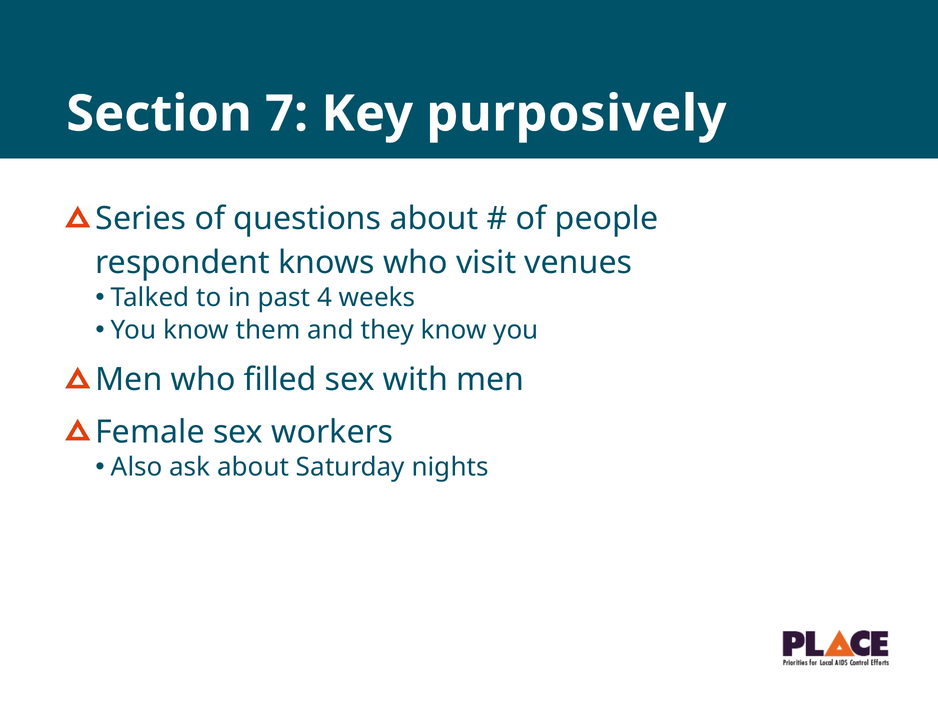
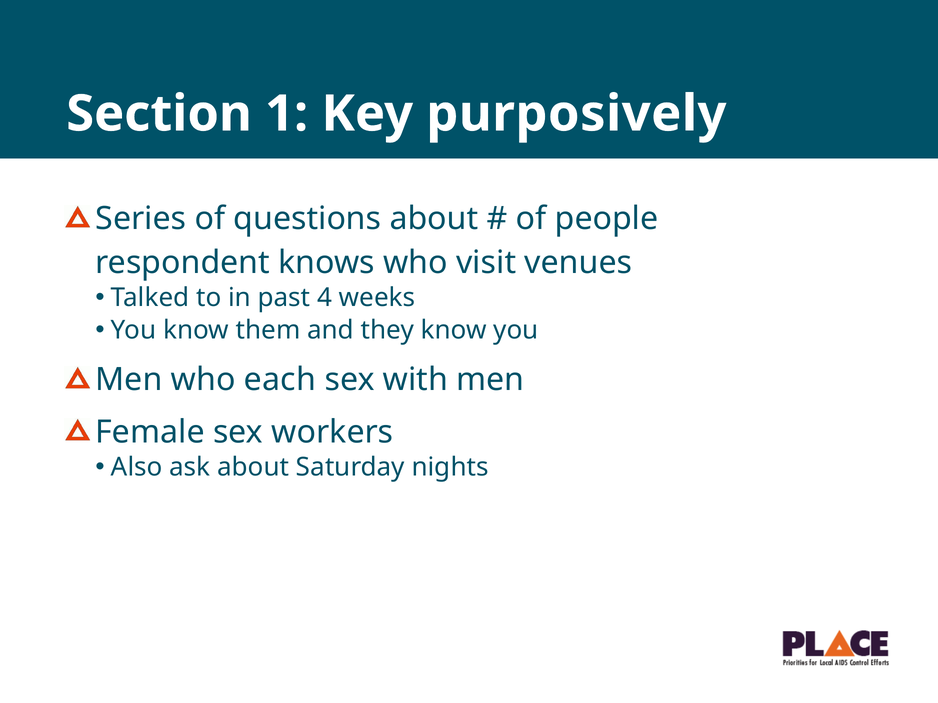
7: 7 -> 1
filled: filled -> each
